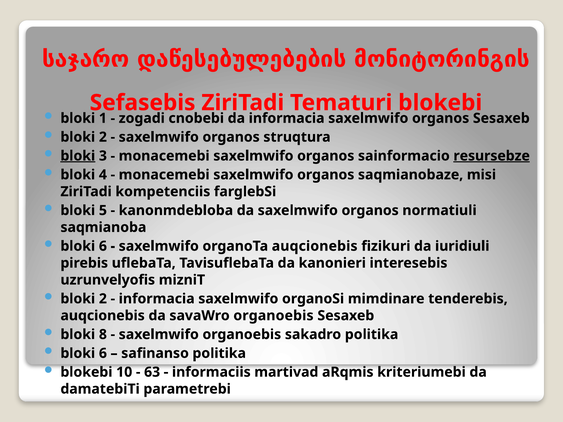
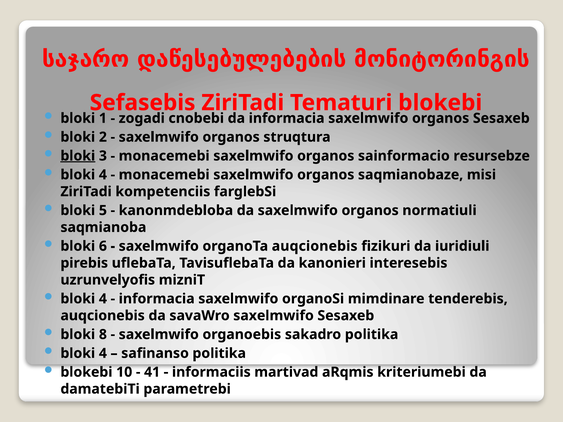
resursebze underline: present -> none
2 at (103, 299): 2 -> 4
savaWro organoebis: organoebis -> saxelmwifo
6 at (103, 353): 6 -> 4
63: 63 -> 41
